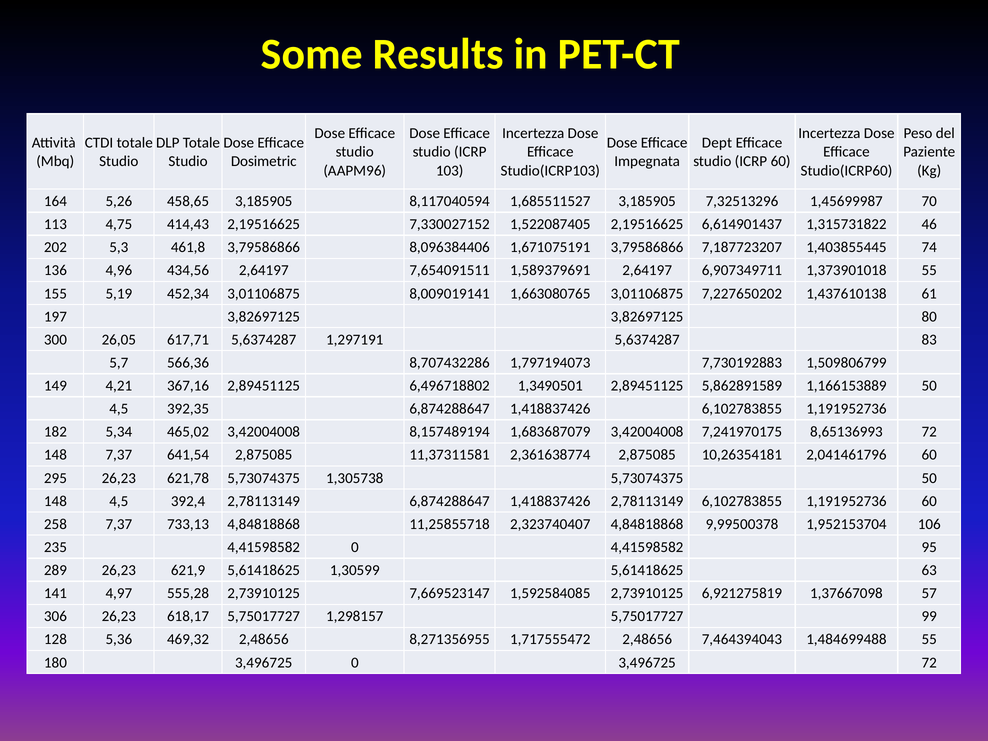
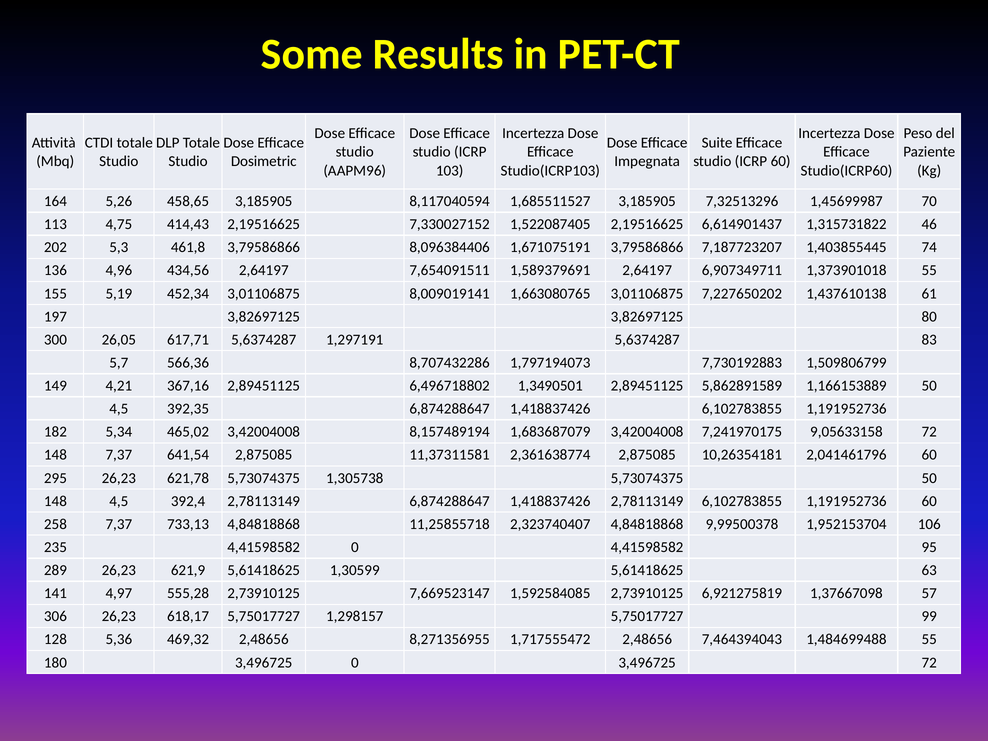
Dept: Dept -> Suite
8,65136993: 8,65136993 -> 9,05633158
